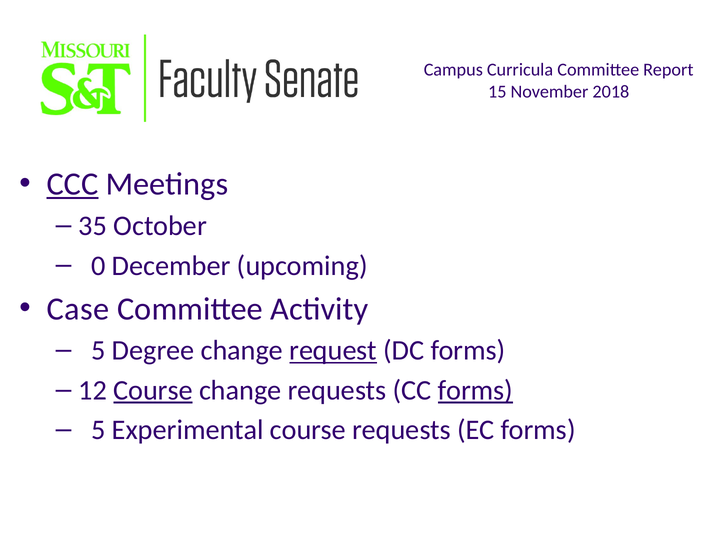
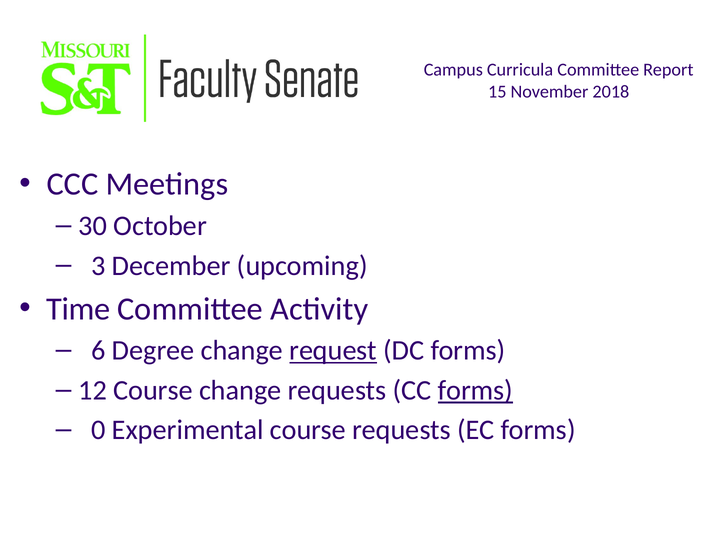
CCC underline: present -> none
35: 35 -> 30
0: 0 -> 3
Case: Case -> Time
5 at (98, 351): 5 -> 6
Course at (153, 390) underline: present -> none
5 at (98, 430): 5 -> 0
